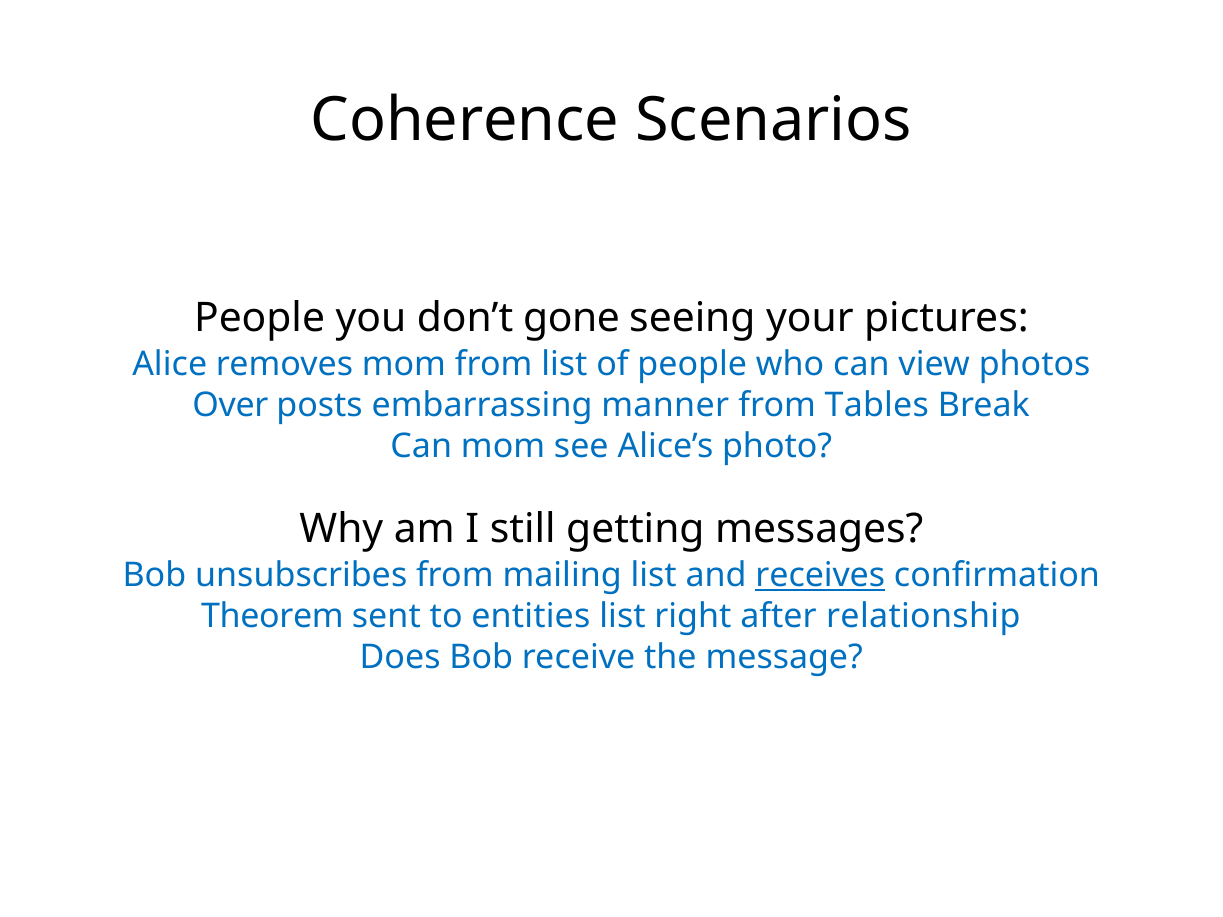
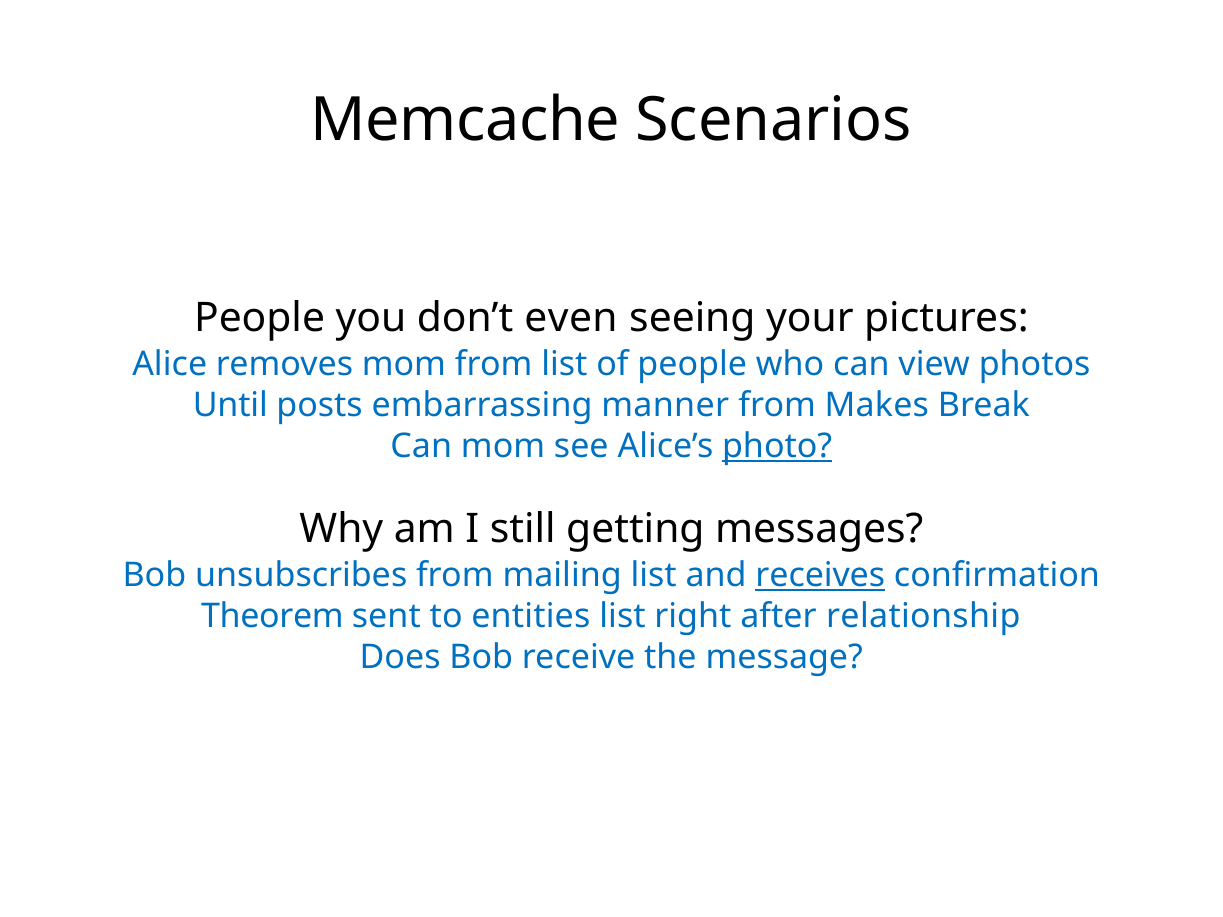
Coherence: Coherence -> Memcache
gone: gone -> even
Over: Over -> Until
Tables: Tables -> Makes
photo underline: none -> present
